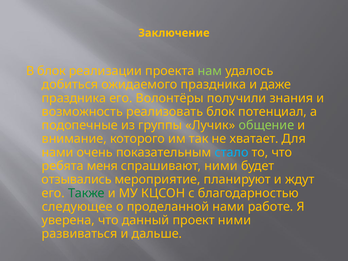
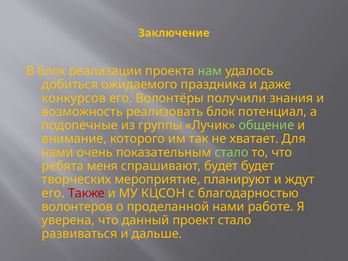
праздника at (74, 98): праздника -> конкурсов
стало at (232, 152) colour: light blue -> light green
спрашивают ними: ними -> будет
отзывались: отзывались -> творческих
Также colour: green -> red
следующее: следующее -> волонтеров
проект ними: ними -> стало
